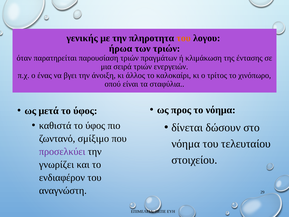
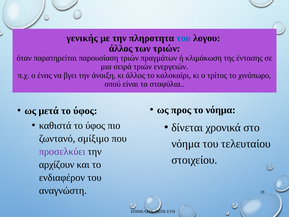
του at (184, 38) colour: orange -> blue
ήρωα at (121, 48): ήρωα -> άλλος
δώσουν: δώσουν -> χρονικά
γνωρίζει: γνωρίζει -> αρχίζουν
